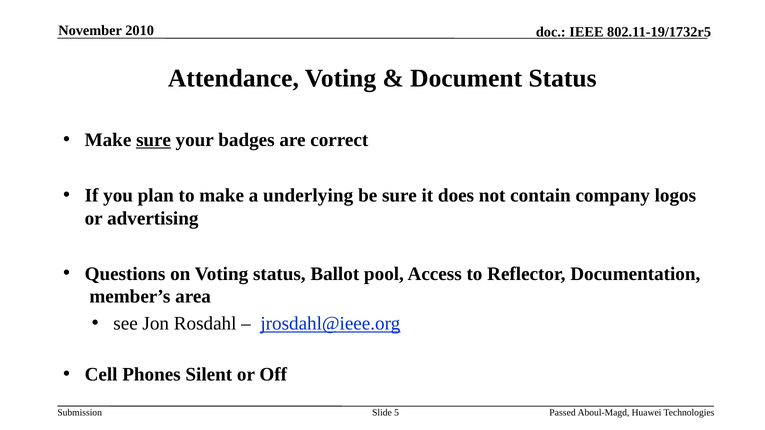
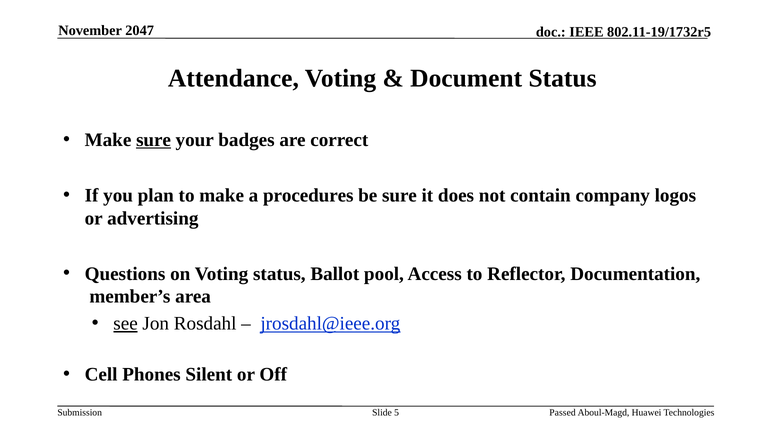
2010: 2010 -> 2047
underlying: underlying -> procedures
see underline: none -> present
